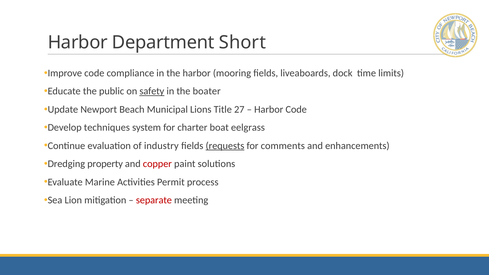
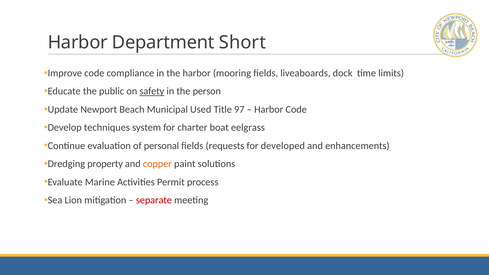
boater: boater -> person
Lions: Lions -> Used
27: 27 -> 97
industry: industry -> personal
requests underline: present -> none
comments: comments -> developed
copper colour: red -> orange
